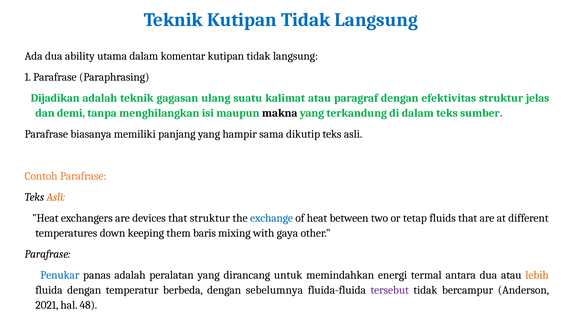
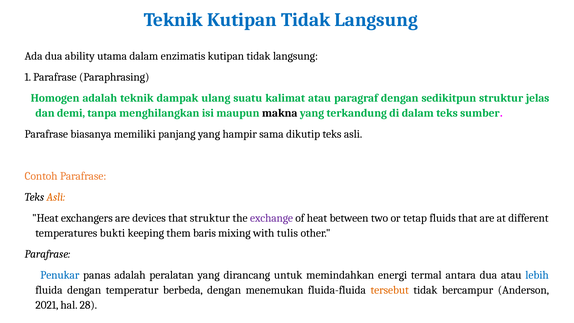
komentar: komentar -> enzimatis
Dijadikan: Dijadikan -> Homogen
gagasan: gagasan -> dampak
efektivitas: efektivitas -> sedikitpun
exchange colour: blue -> purple
down: down -> bukti
gaya: gaya -> tulis
lebih colour: orange -> blue
sebelumnya: sebelumnya -> menemukan
tersebut colour: purple -> orange
48: 48 -> 28
